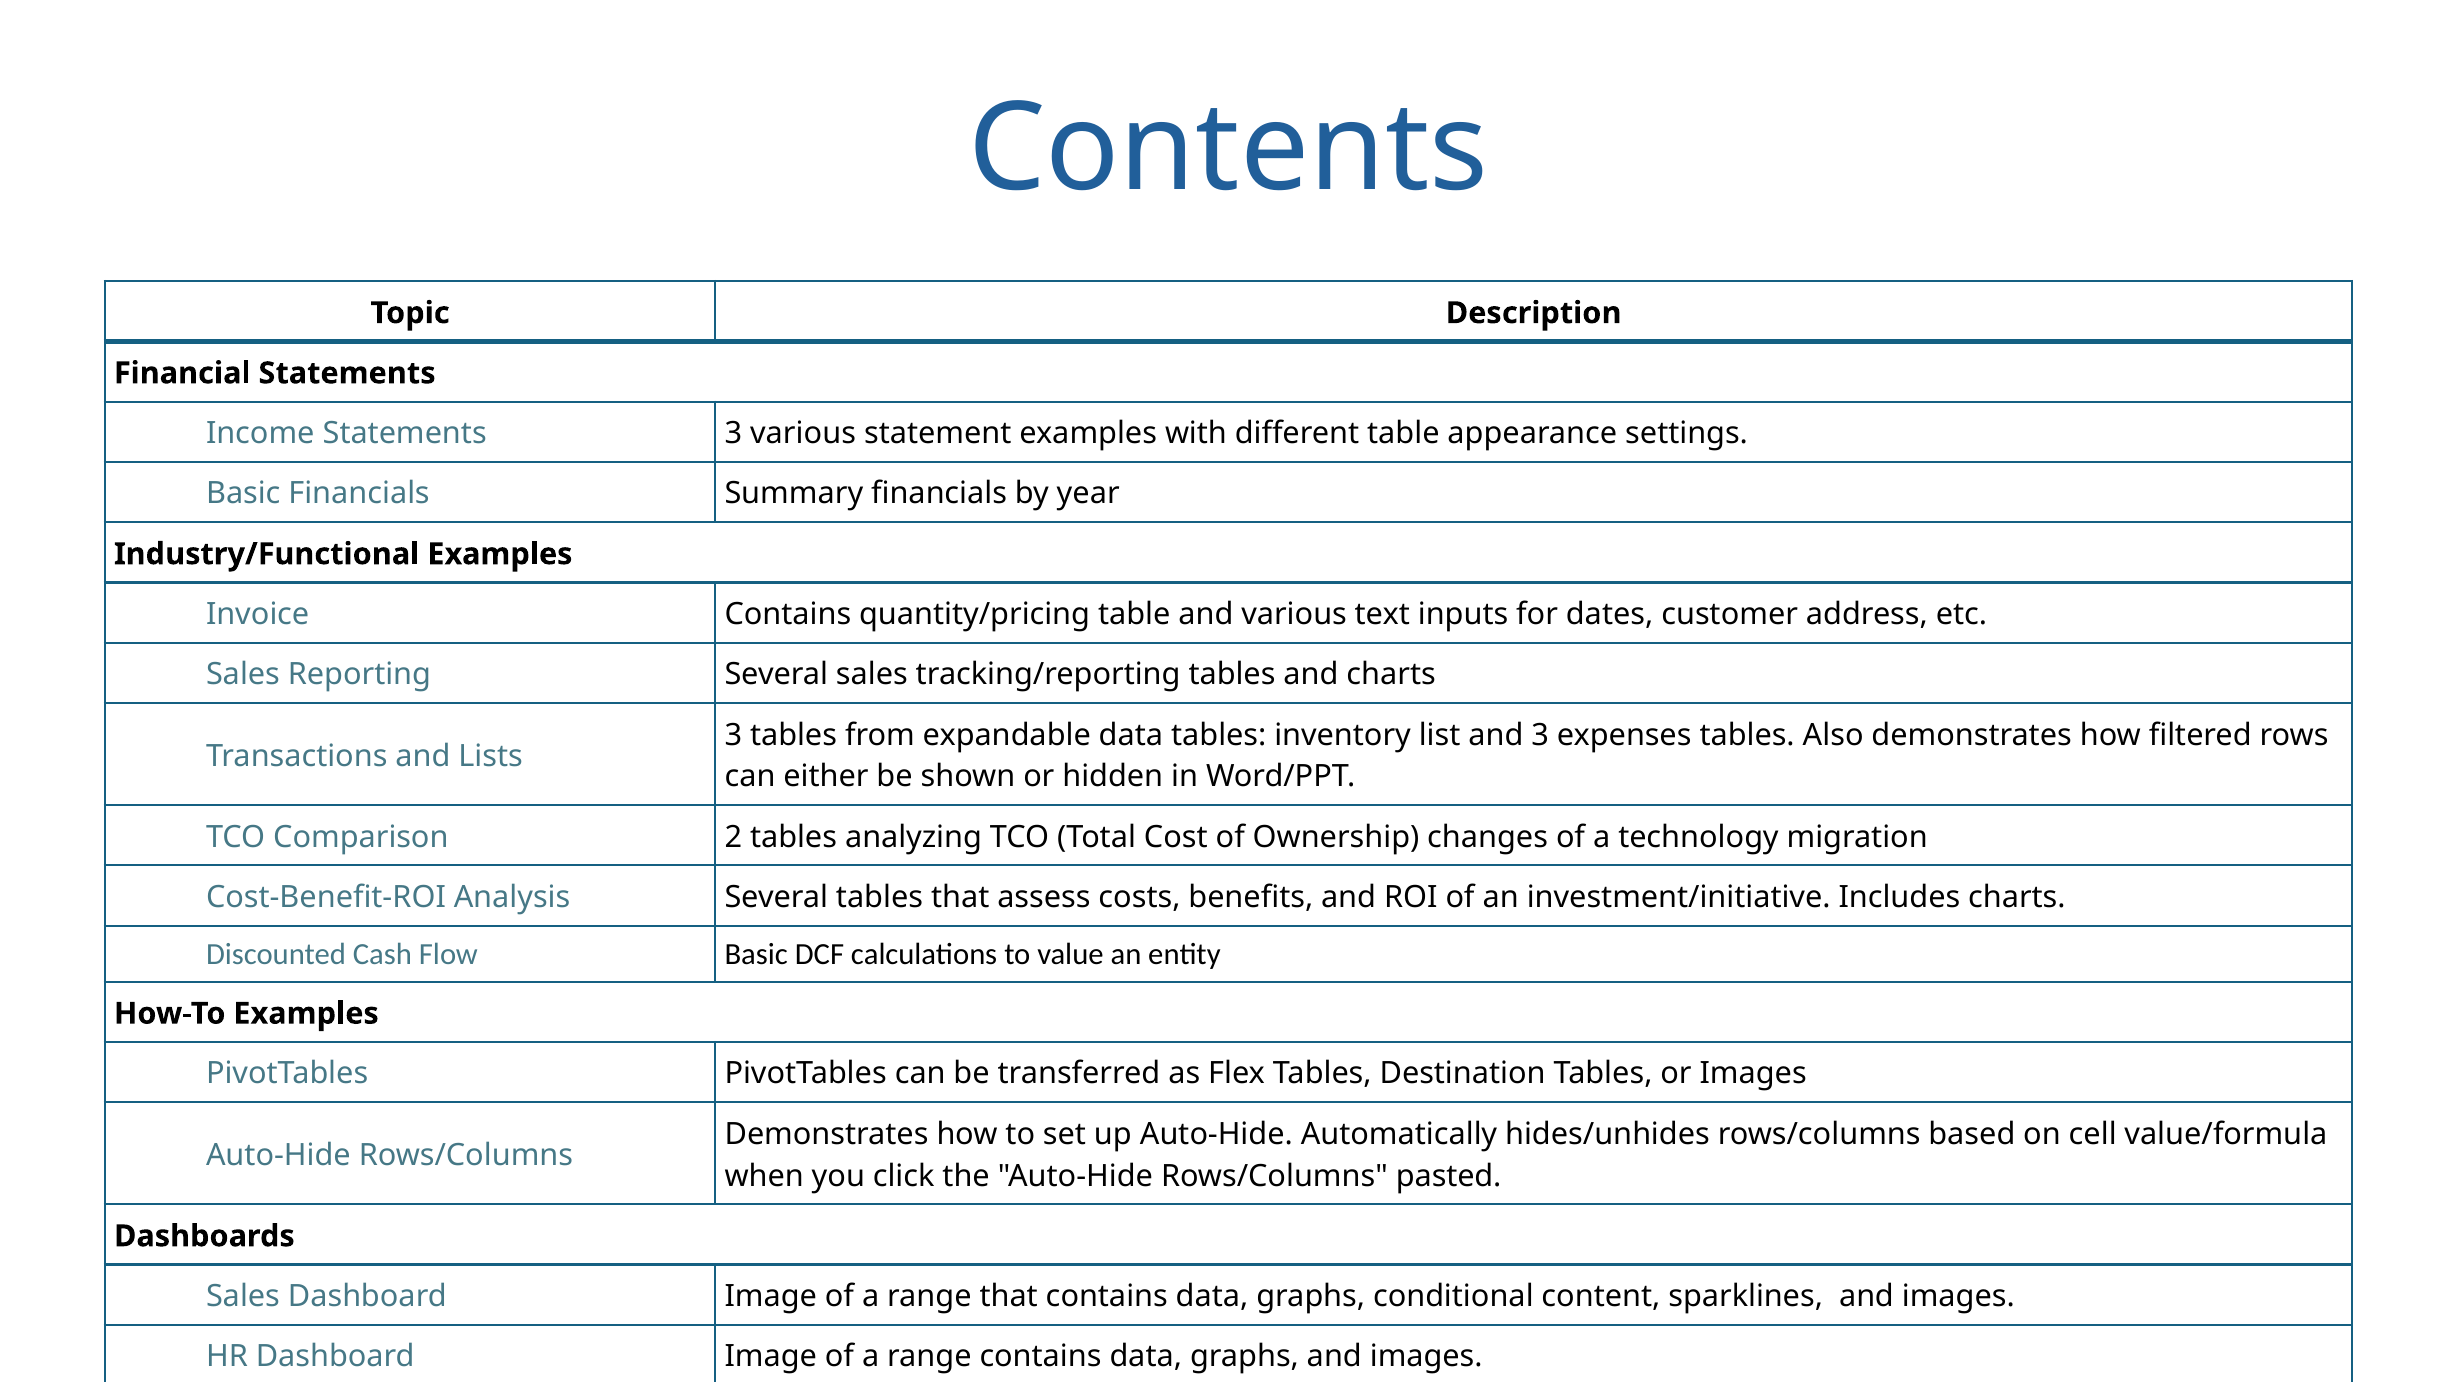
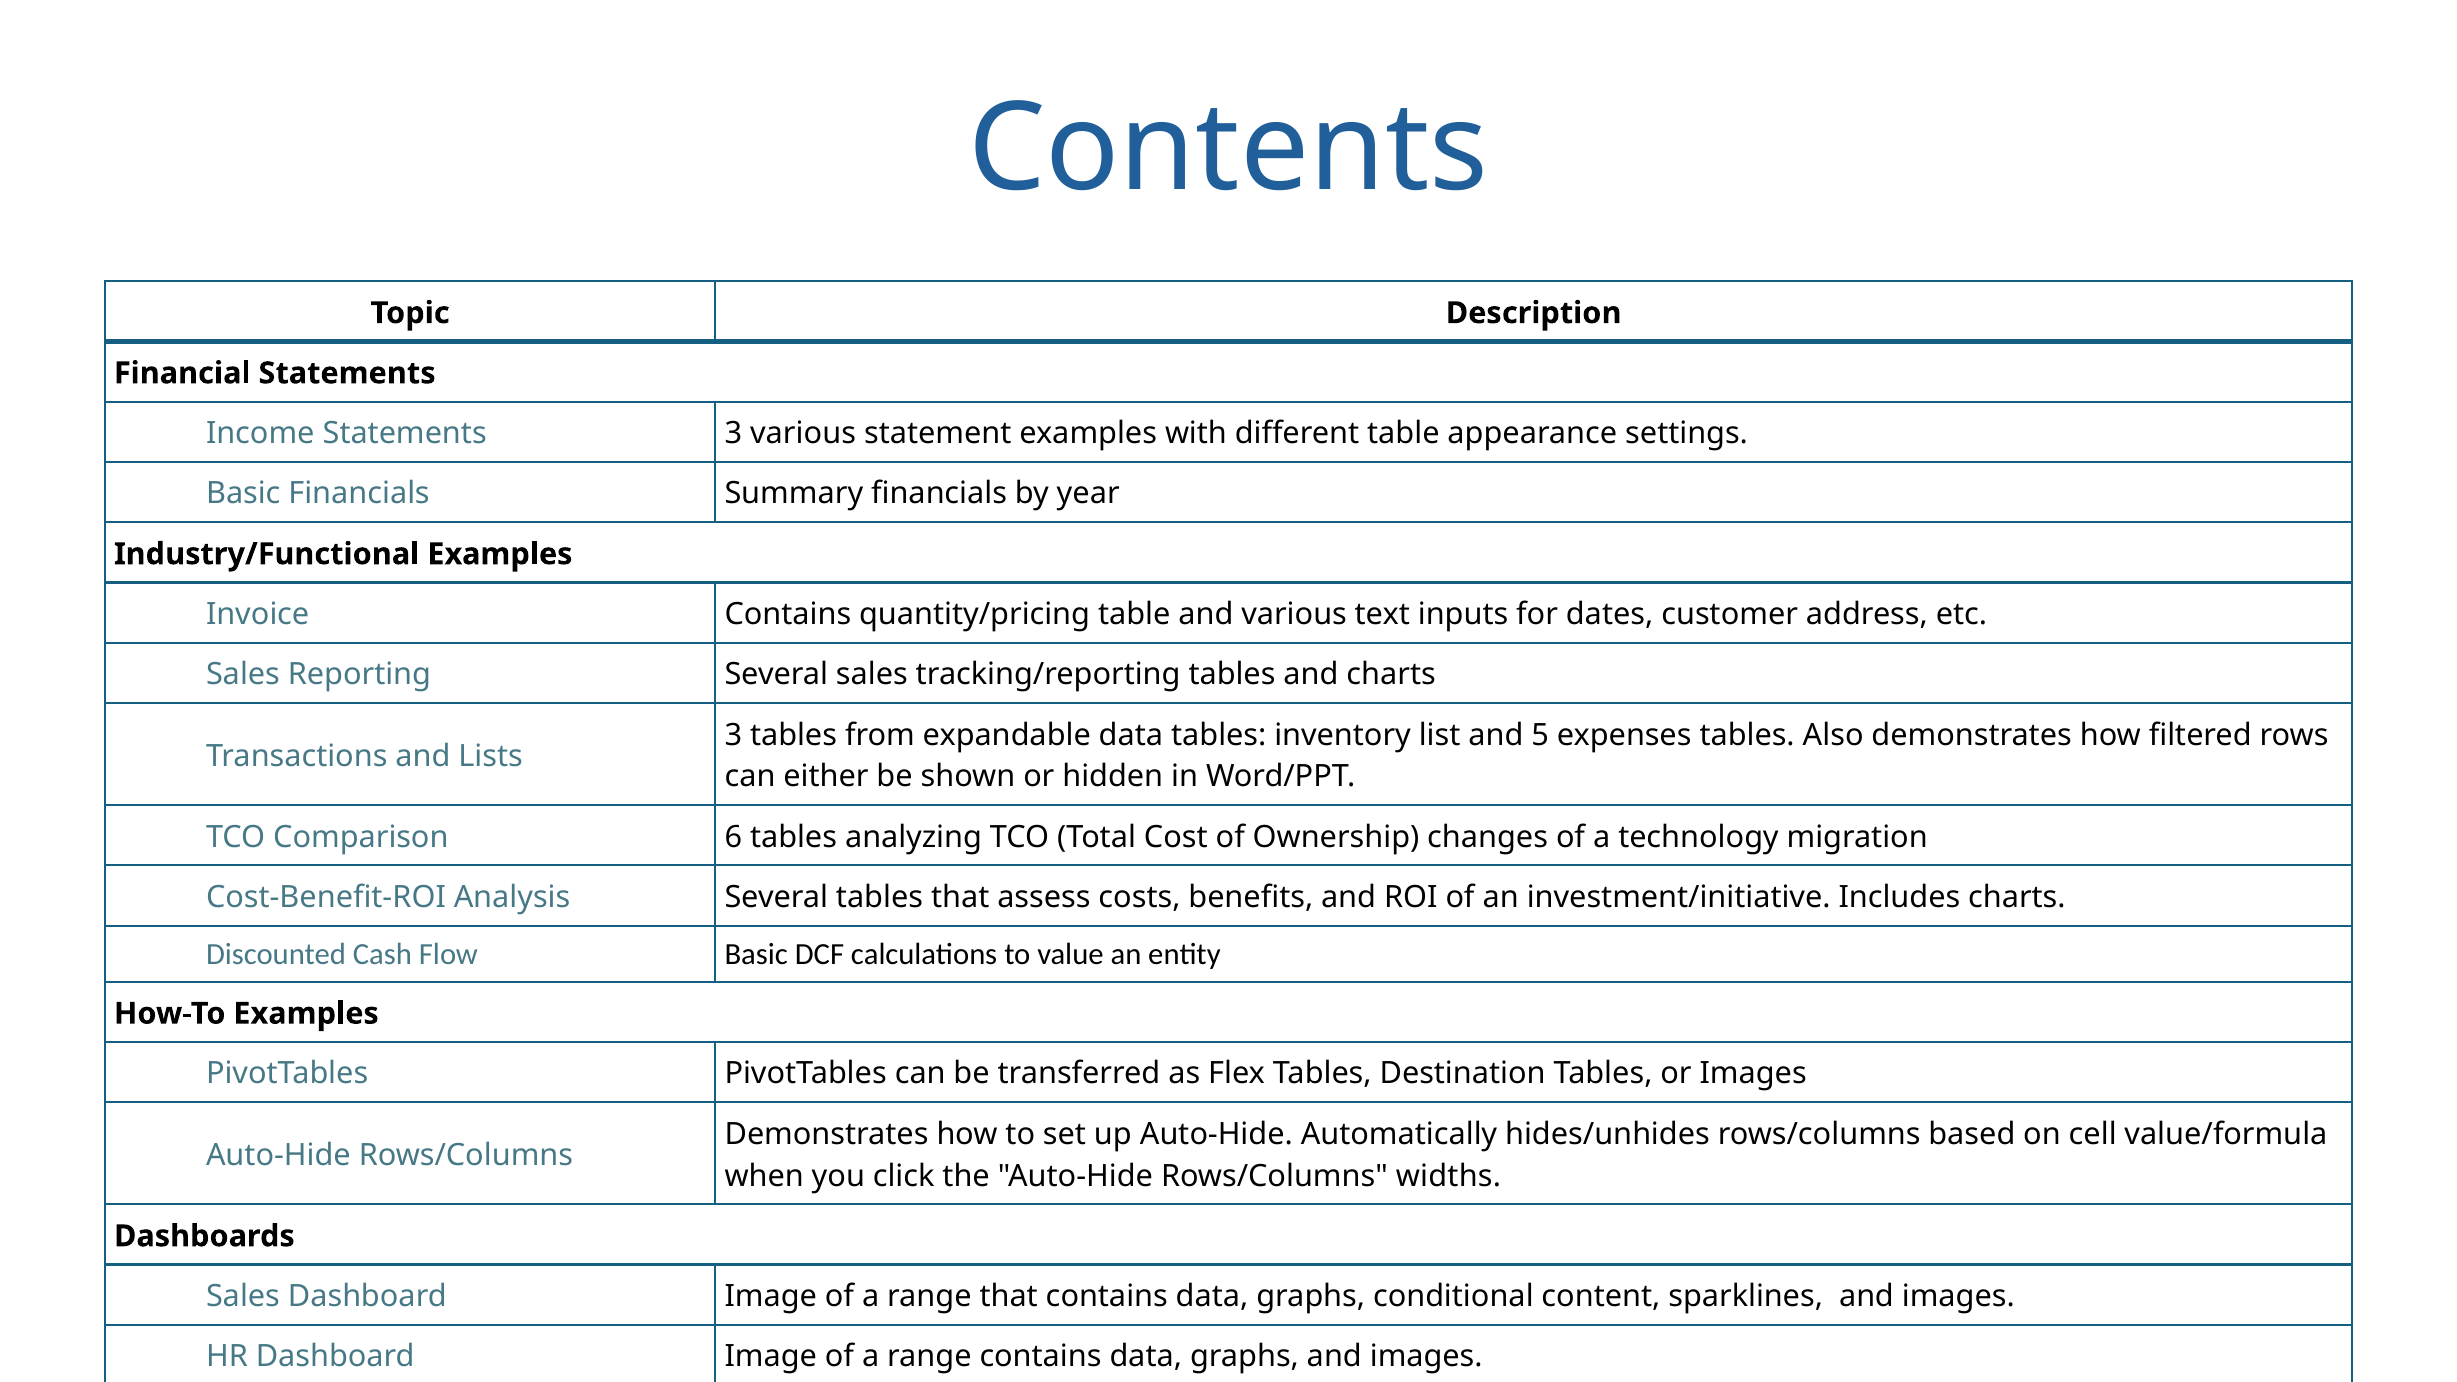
and 3: 3 -> 5
2: 2 -> 6
pasted: pasted -> widths
